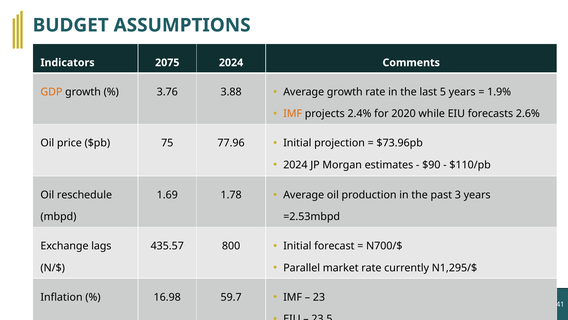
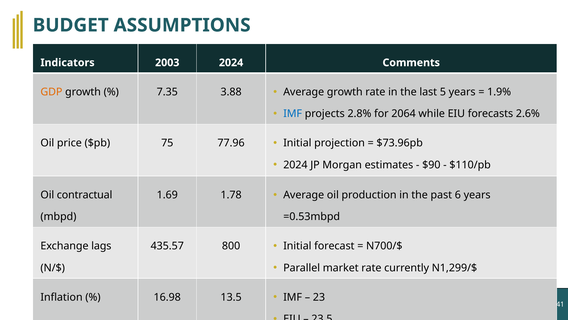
2075: 2075 -> 2003
3.76: 3.76 -> 7.35
IMF at (293, 114) colour: orange -> blue
2.4%: 2.4% -> 2.8%
2020: 2020 -> 2064
reschedule: reschedule -> contractual
3: 3 -> 6
=2.53mbpd: =2.53mbpd -> =0.53mbpd
N1,295/$: N1,295/$ -> N1,299/$
59.7: 59.7 -> 13.5
